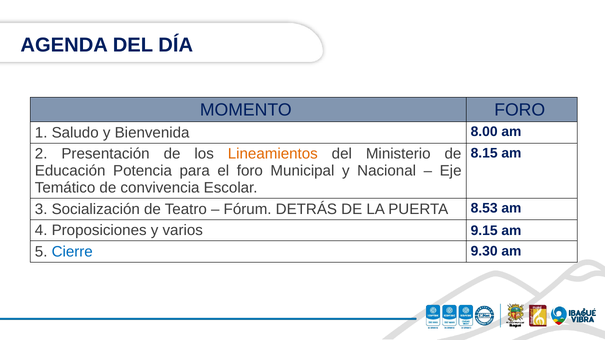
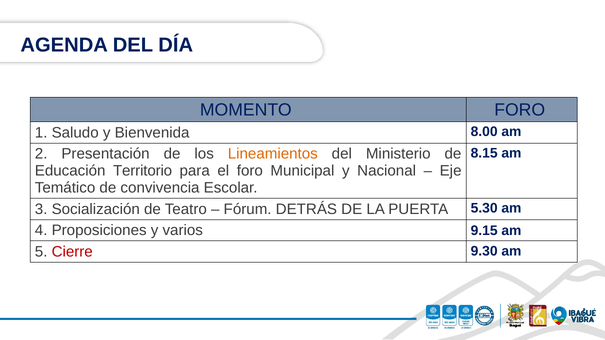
Potencia: Potencia -> Territorio
8.53: 8.53 -> 5.30
Cierre colour: blue -> red
